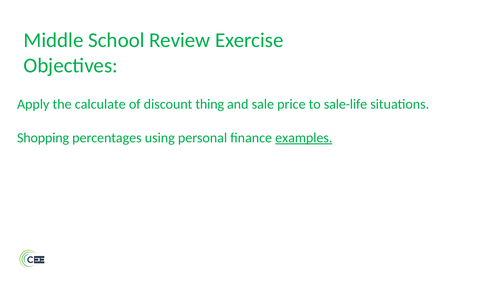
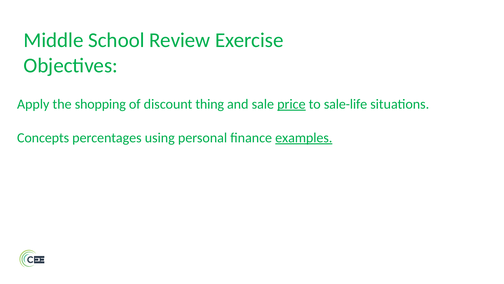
calculate: calculate -> shopping
price underline: none -> present
Shopping: Shopping -> Concepts
